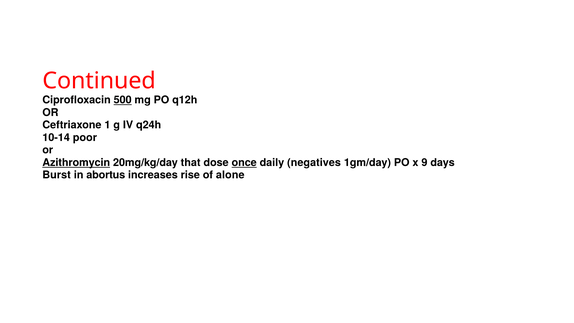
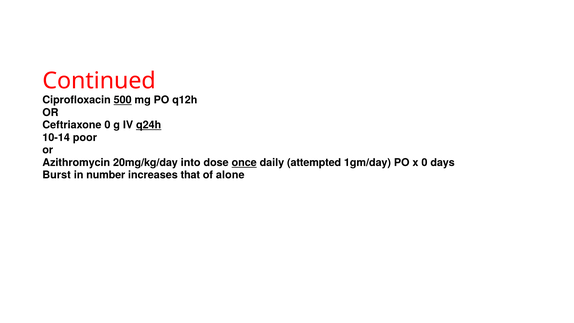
Ceftriaxone 1: 1 -> 0
q24h underline: none -> present
Azithromycin underline: present -> none
that: that -> into
negatives: negatives -> attempted
x 9: 9 -> 0
abortus: abortus -> number
rise: rise -> that
